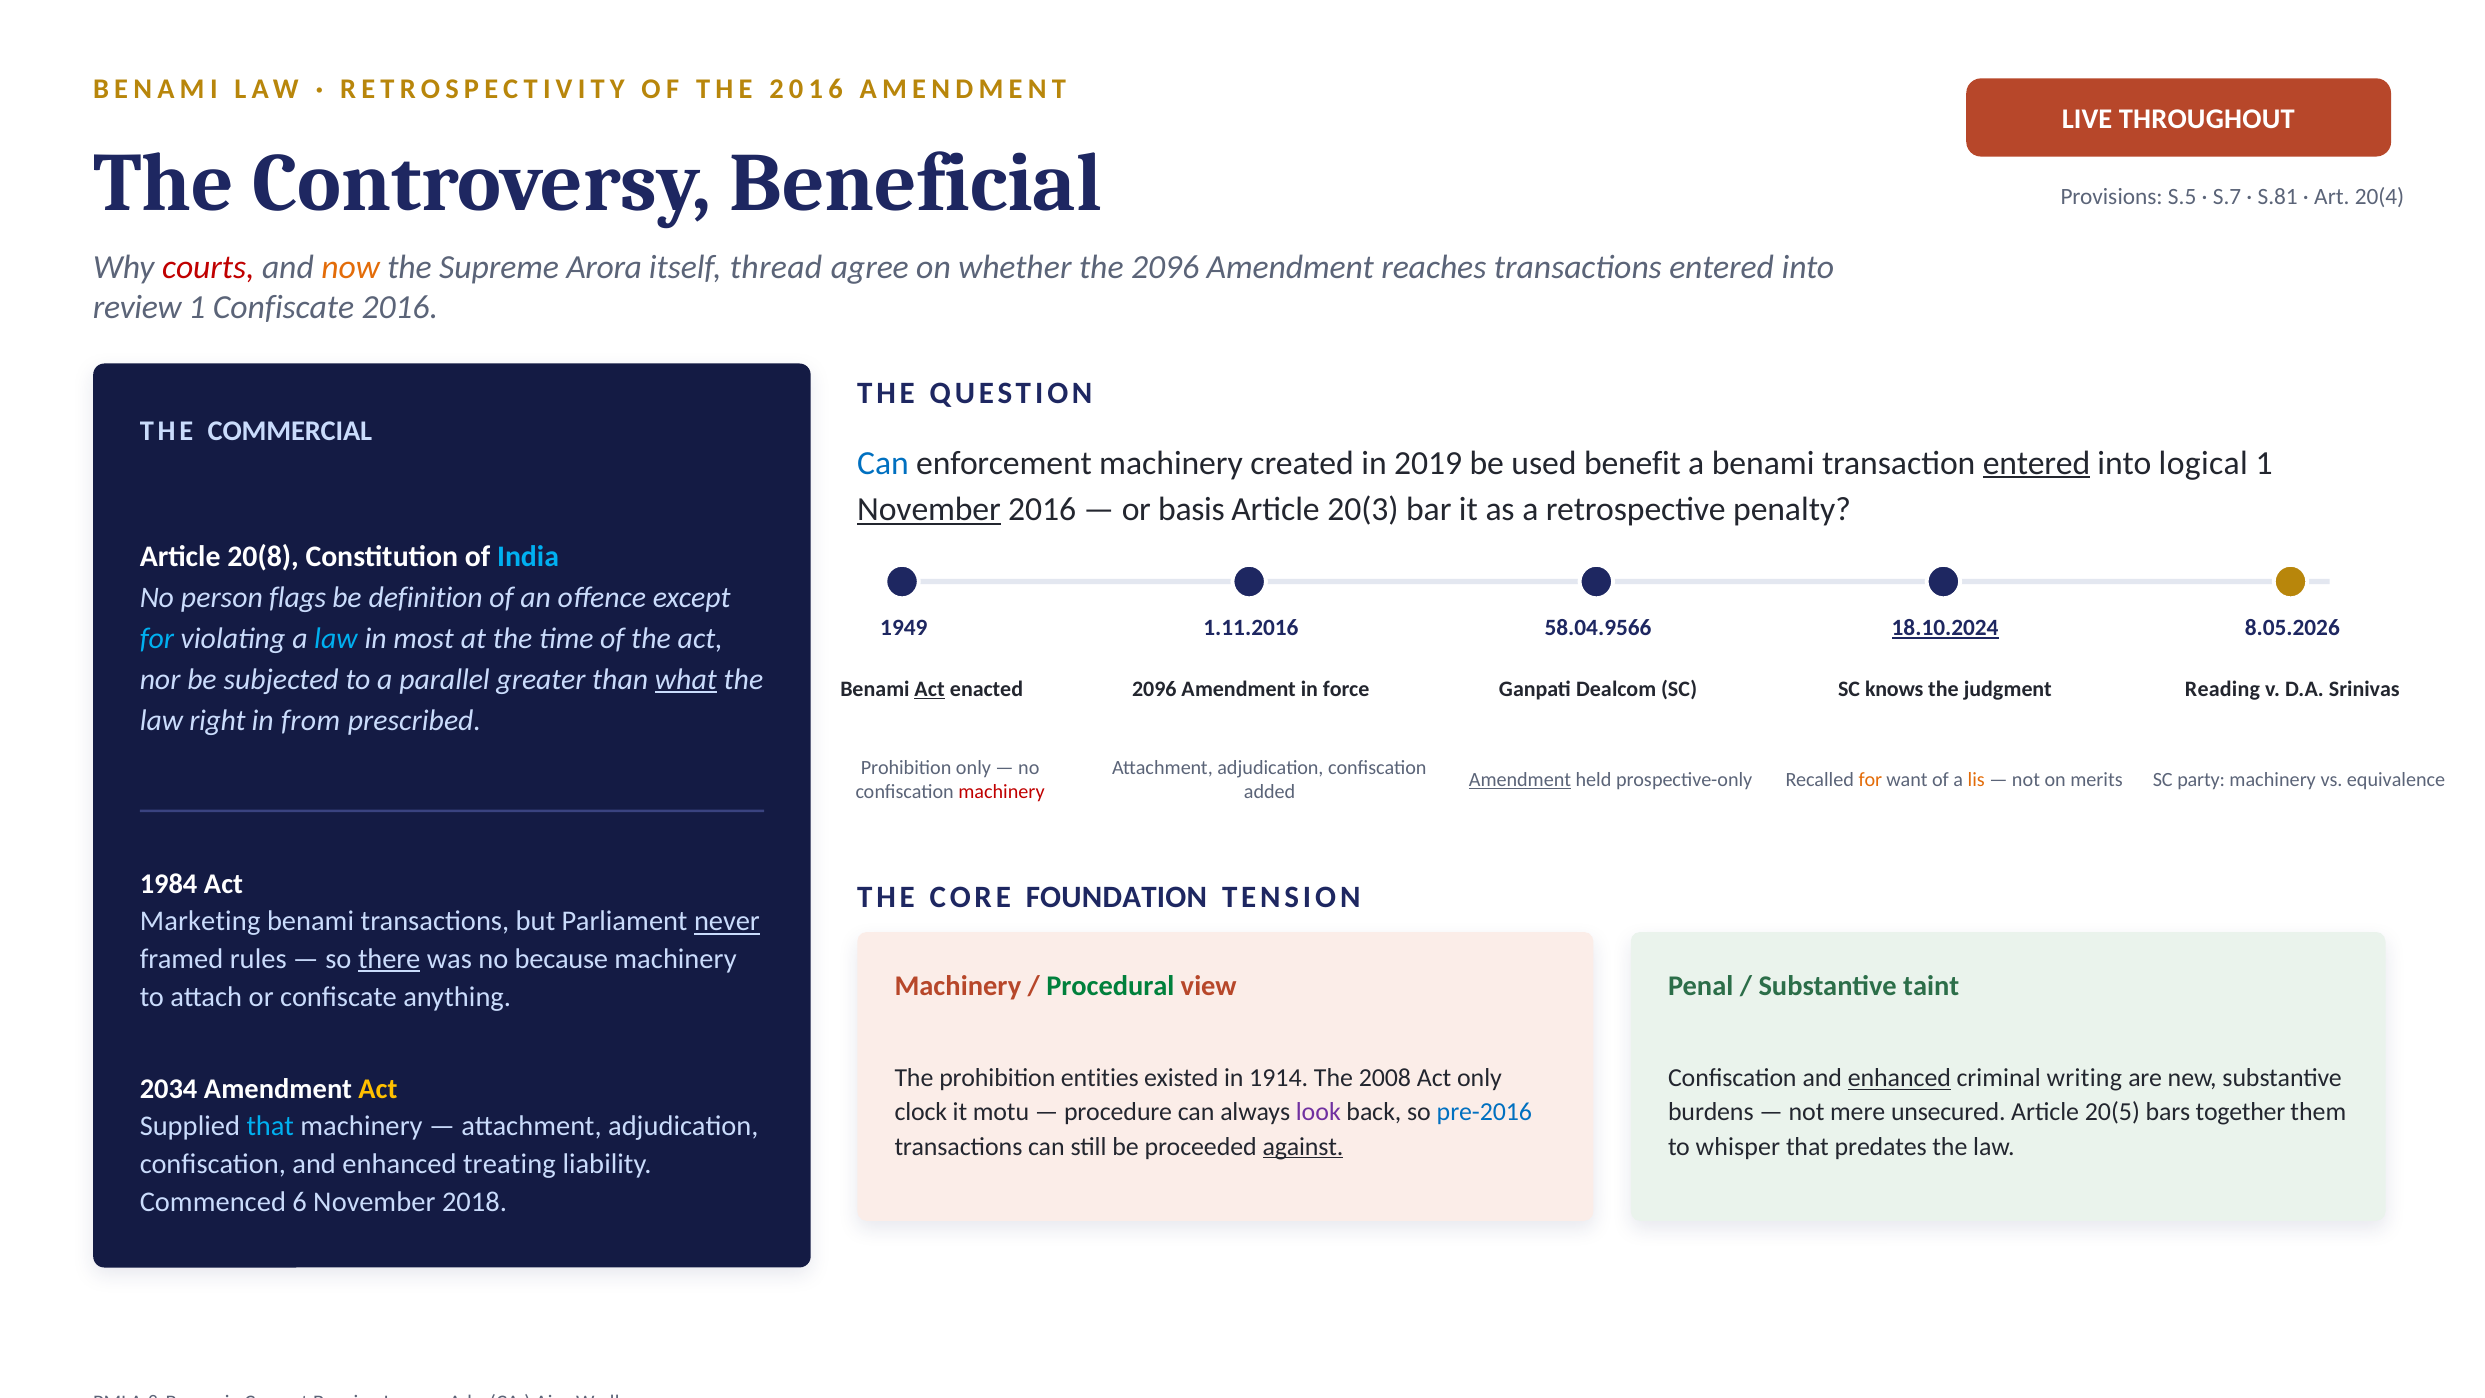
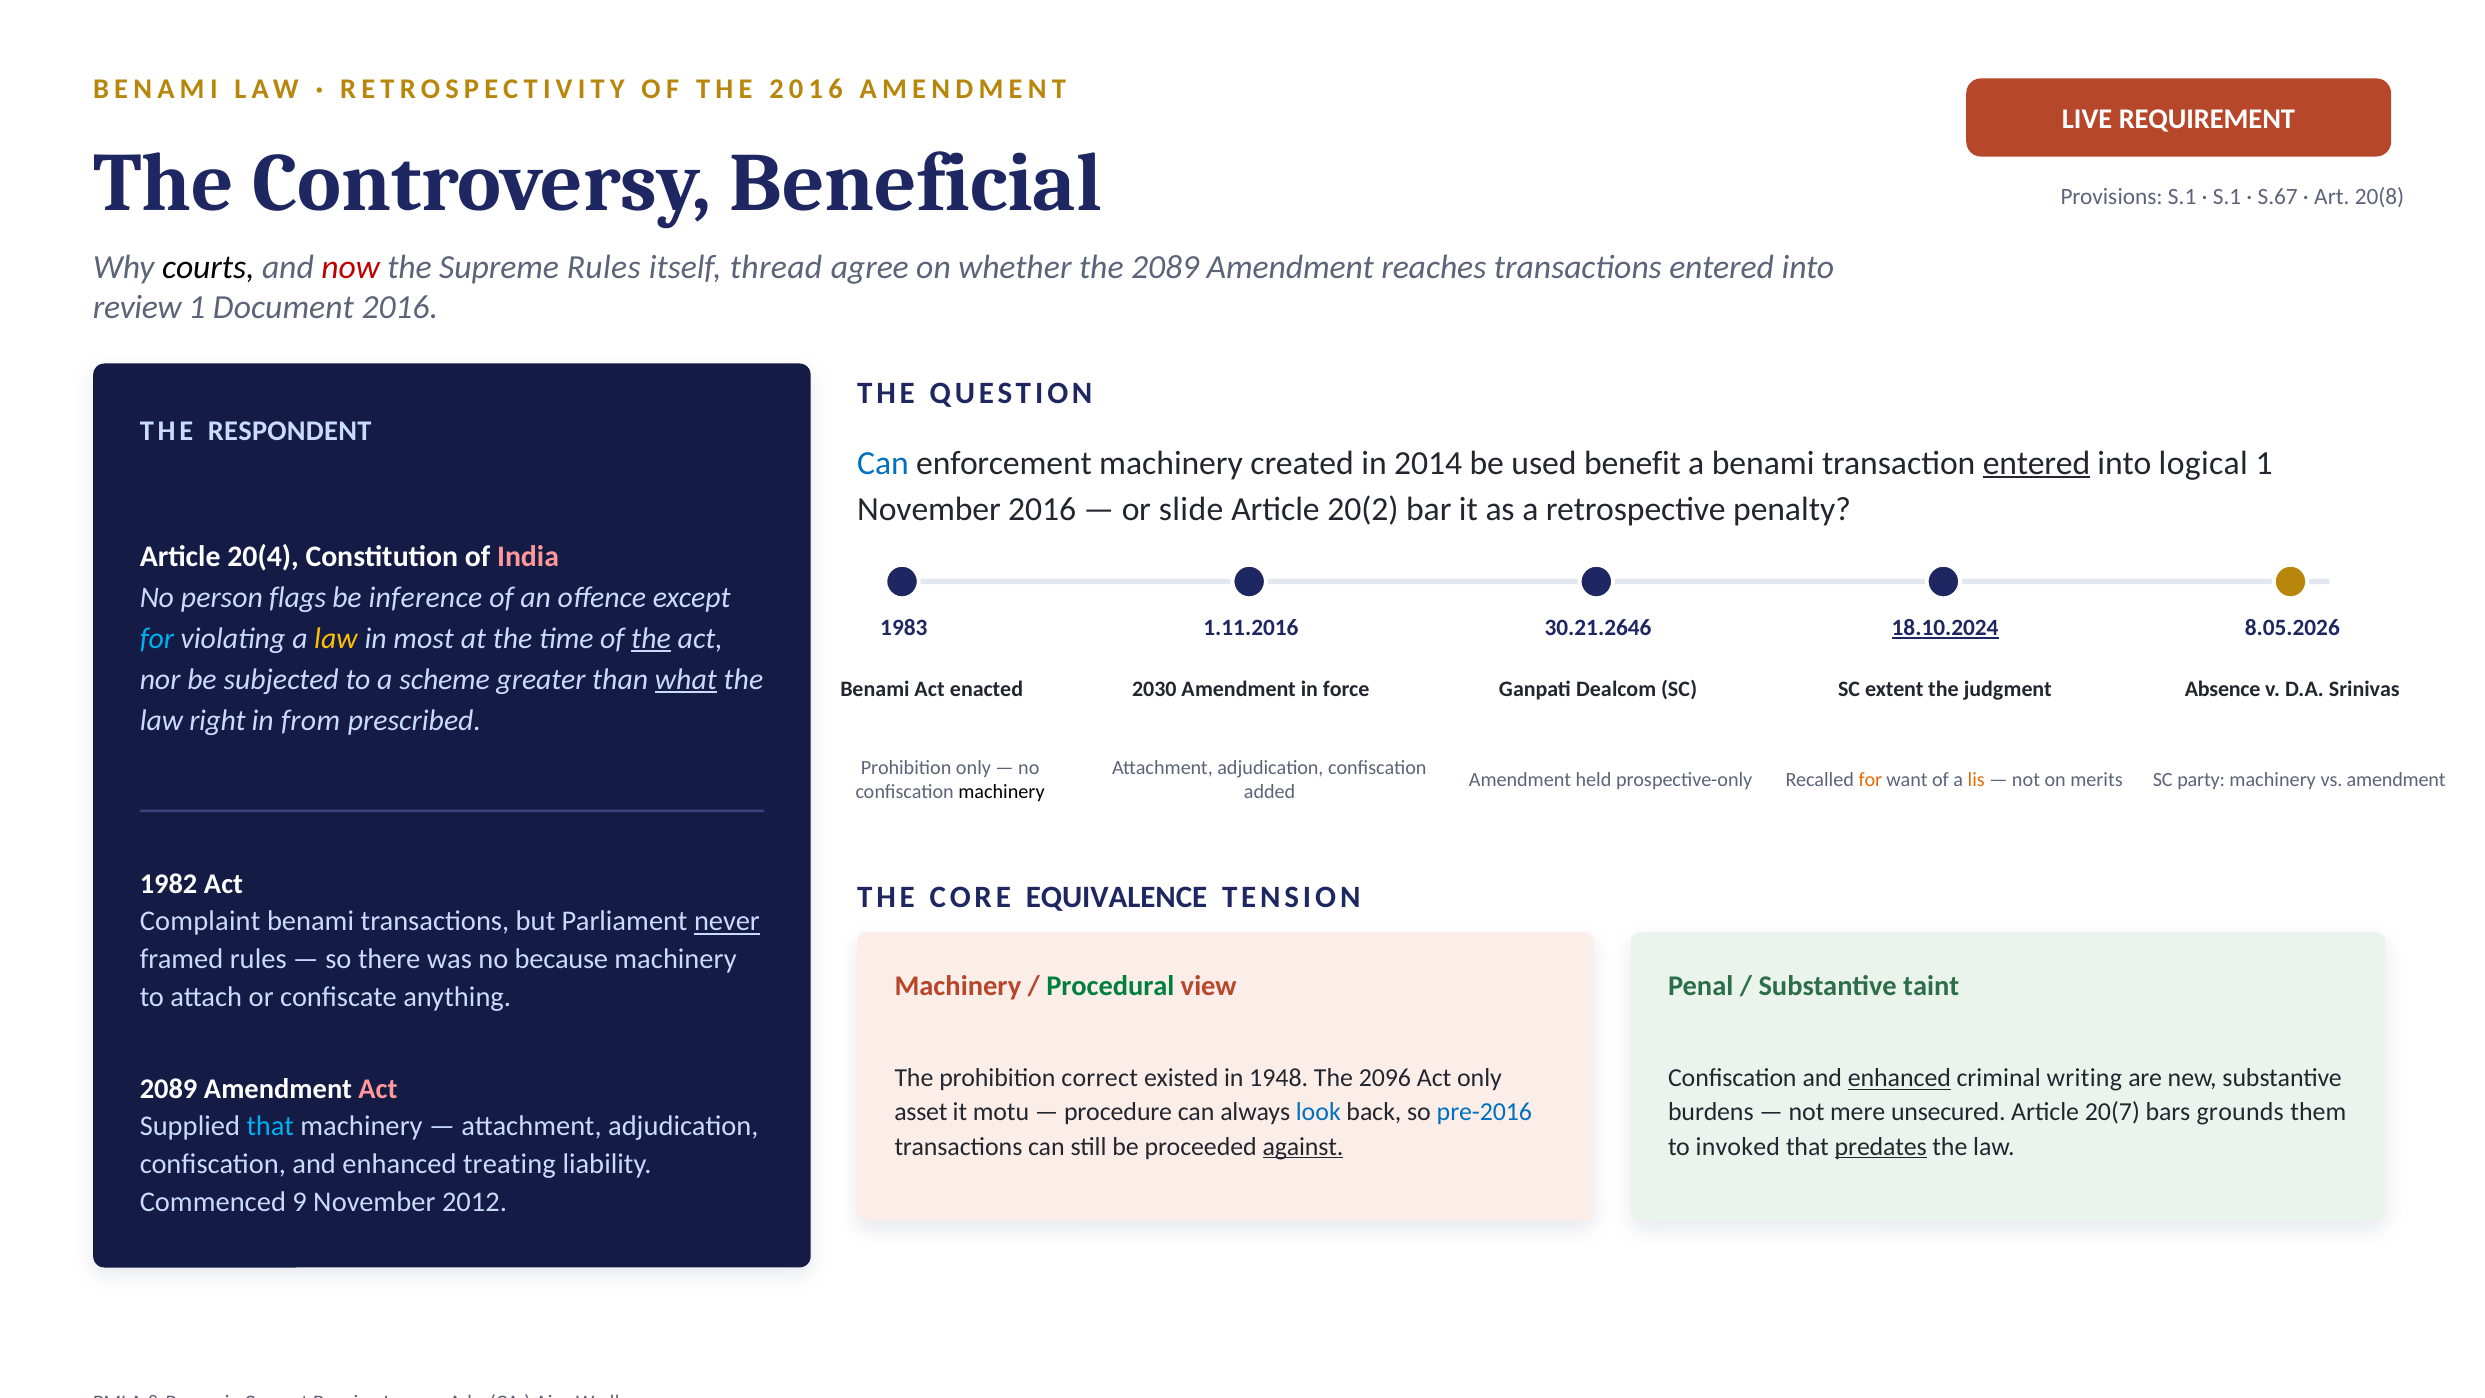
THROUGHOUT: THROUGHOUT -> REQUIREMENT
Provisions S.5: S.5 -> S.1
S.7 at (2227, 197): S.7 -> S.1
S.81: S.81 -> S.67
20(4: 20(4 -> 20(8
courts colour: red -> black
now colour: orange -> red
Supreme Arora: Arora -> Rules
the 2096: 2096 -> 2089
1 Confiscate: Confiscate -> Document
COMMERCIAL: COMMERCIAL -> RESPONDENT
2019: 2019 -> 2014
November at (929, 509) underline: present -> none
basis: basis -> slide
20(3: 20(3 -> 20(2
20(8: 20(8 -> 20(4
India colour: light blue -> pink
definition: definition -> inference
1949: 1949 -> 1983
58.04.9566: 58.04.9566 -> 30.21.2646
law at (336, 638) colour: light blue -> yellow
the at (651, 638) underline: none -> present
parallel: parallel -> scheme
Act at (930, 689) underline: present -> none
2096 at (1154, 689): 2096 -> 2030
knows: knows -> extent
Reading: Reading -> Absence
Amendment at (1520, 779) underline: present -> none
vs equivalence: equivalence -> amendment
machinery at (1001, 792) colour: red -> black
1984: 1984 -> 1982
FOUNDATION: FOUNDATION -> EQUIVALENCE
Marketing: Marketing -> Complaint
there underline: present -> none
entities: entities -> correct
1914: 1914 -> 1948
2008: 2008 -> 2096
2034 at (169, 1089): 2034 -> 2089
Act at (378, 1089) colour: yellow -> pink
clock: clock -> asset
look colour: purple -> blue
20(5: 20(5 -> 20(7
together: together -> grounds
whisper: whisper -> invoked
predates underline: none -> present
6: 6 -> 9
2018: 2018 -> 2012
